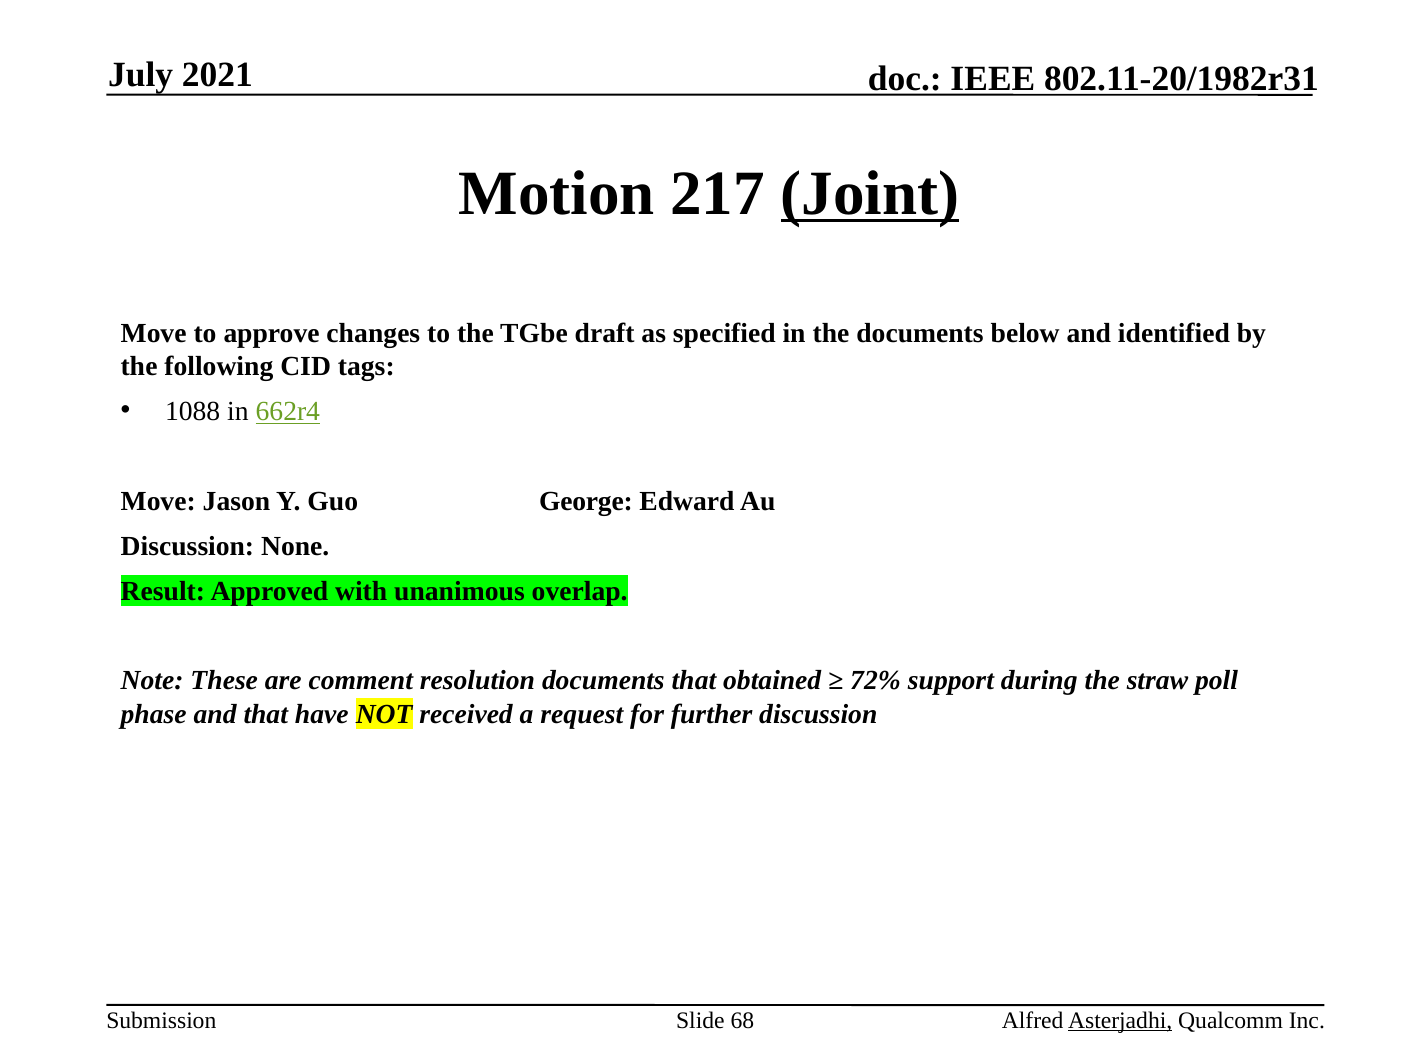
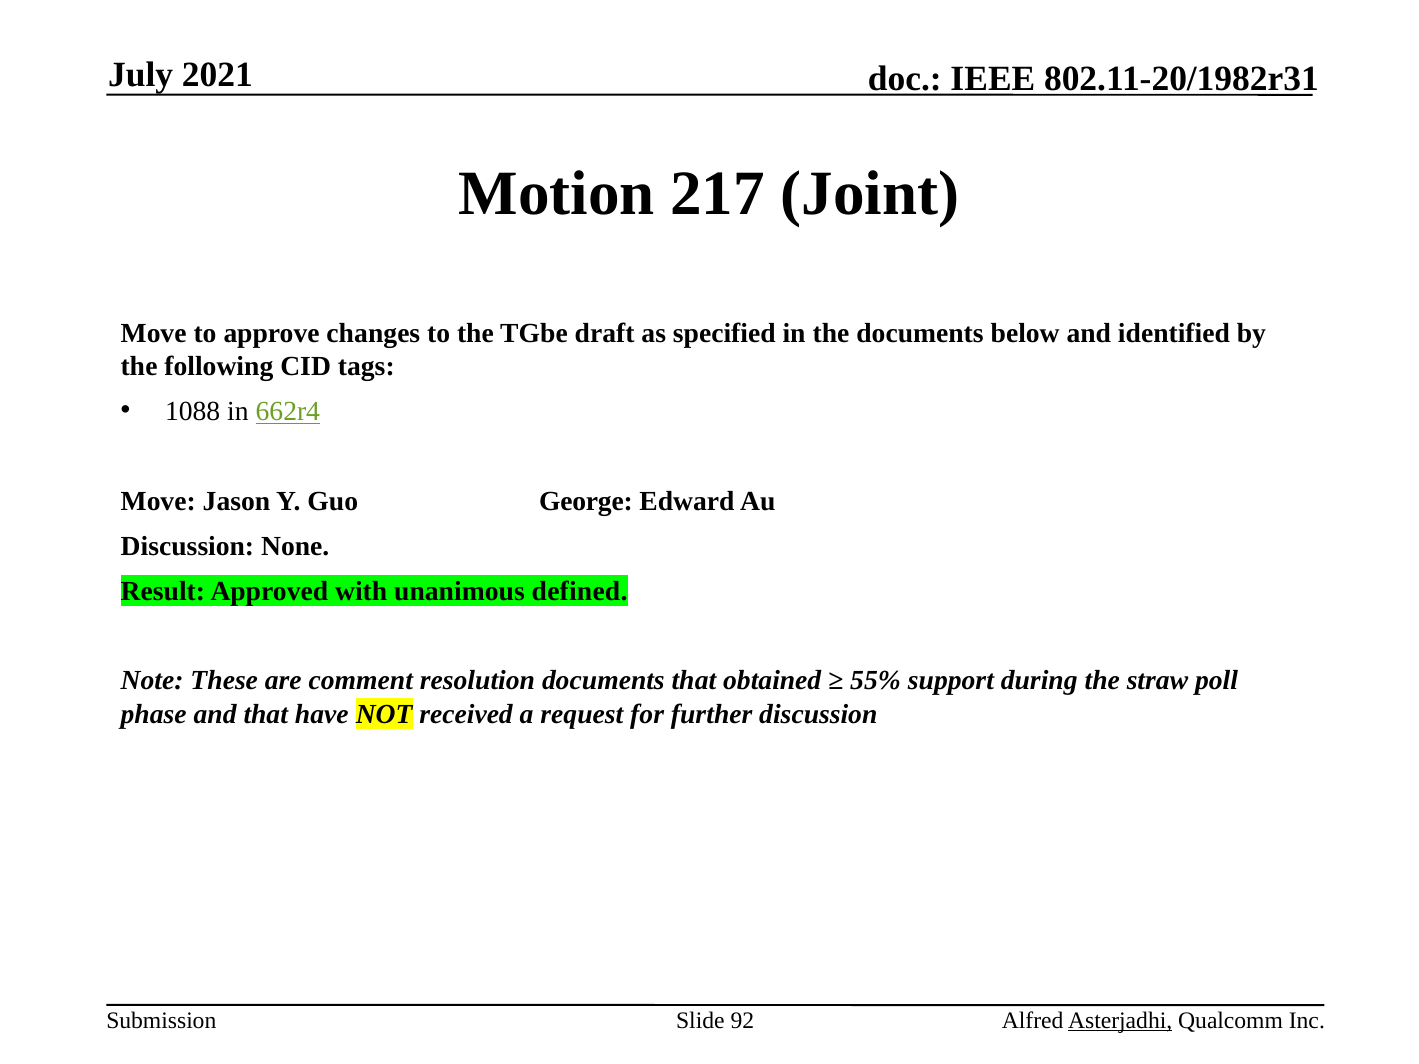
Joint underline: present -> none
overlap: overlap -> defined
72%: 72% -> 55%
68: 68 -> 92
